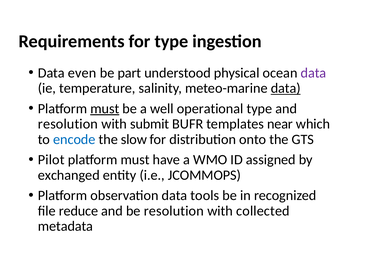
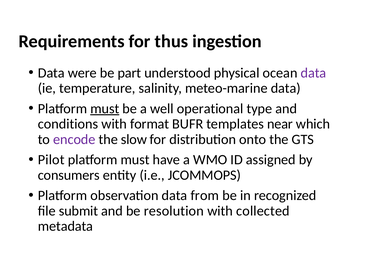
for type: type -> thus
even: even -> were
data at (286, 88) underline: present -> none
resolution at (68, 124): resolution -> conditions
submit: submit -> format
encode colour: blue -> purple
exchanged: exchanged -> consumers
tools: tools -> from
reduce: reduce -> submit
